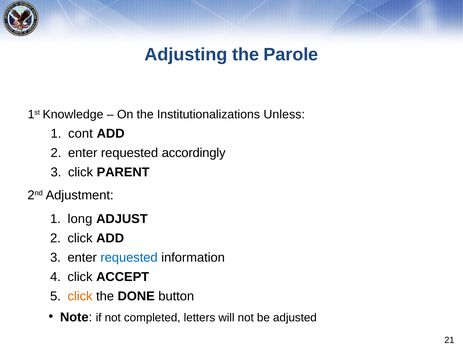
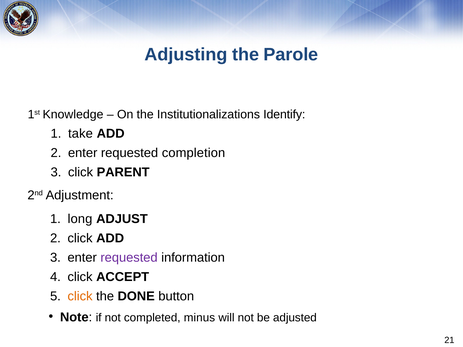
Unless: Unless -> Identify
cont: cont -> take
accordingly: accordingly -> completion
requested at (129, 258) colour: blue -> purple
letters: letters -> minus
